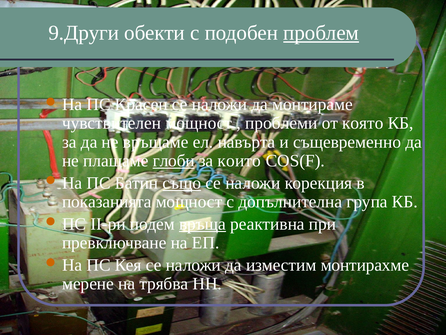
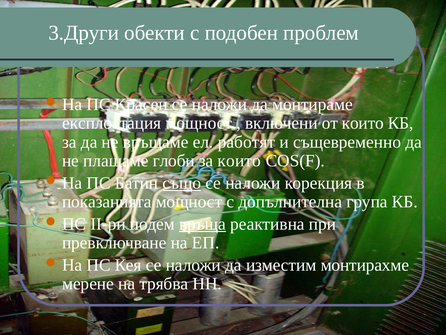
9.Други: 9.Други -> 3.Други
проблем underline: present -> none
чувствителен: чувствителен -> експлоатация
проблеми: проблеми -> включени
от която: която -> които
навърта: навърта -> работят
глоби underline: present -> none
